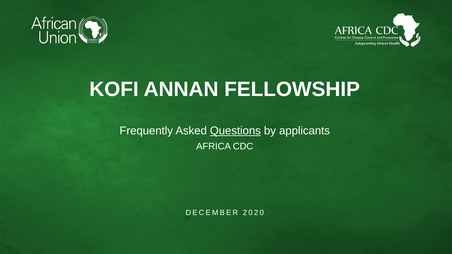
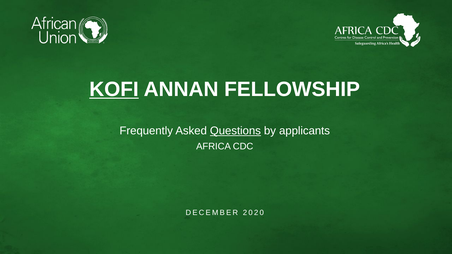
KOFI underline: none -> present
